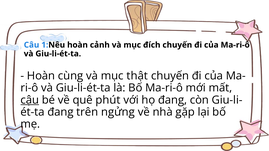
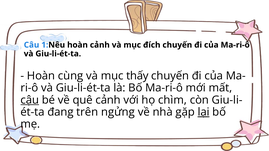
thật: thật -> thấy
quê phút: phút -> cảnh
họ đang: đang -> chìm
lại underline: none -> present
